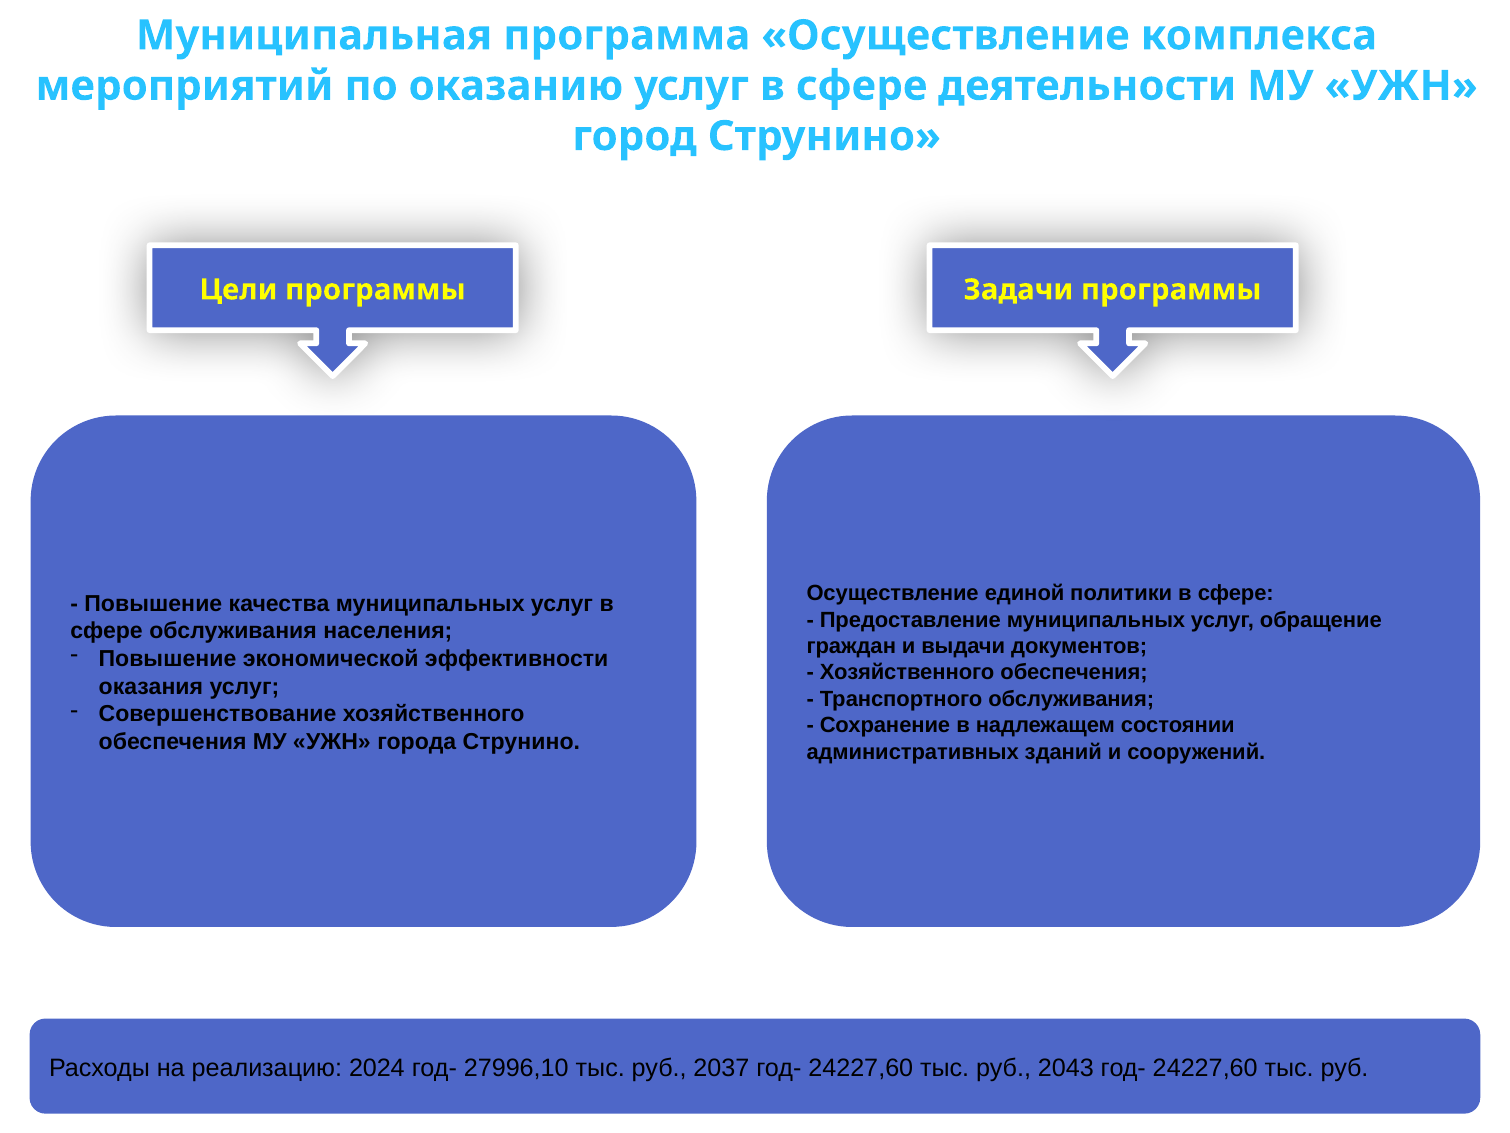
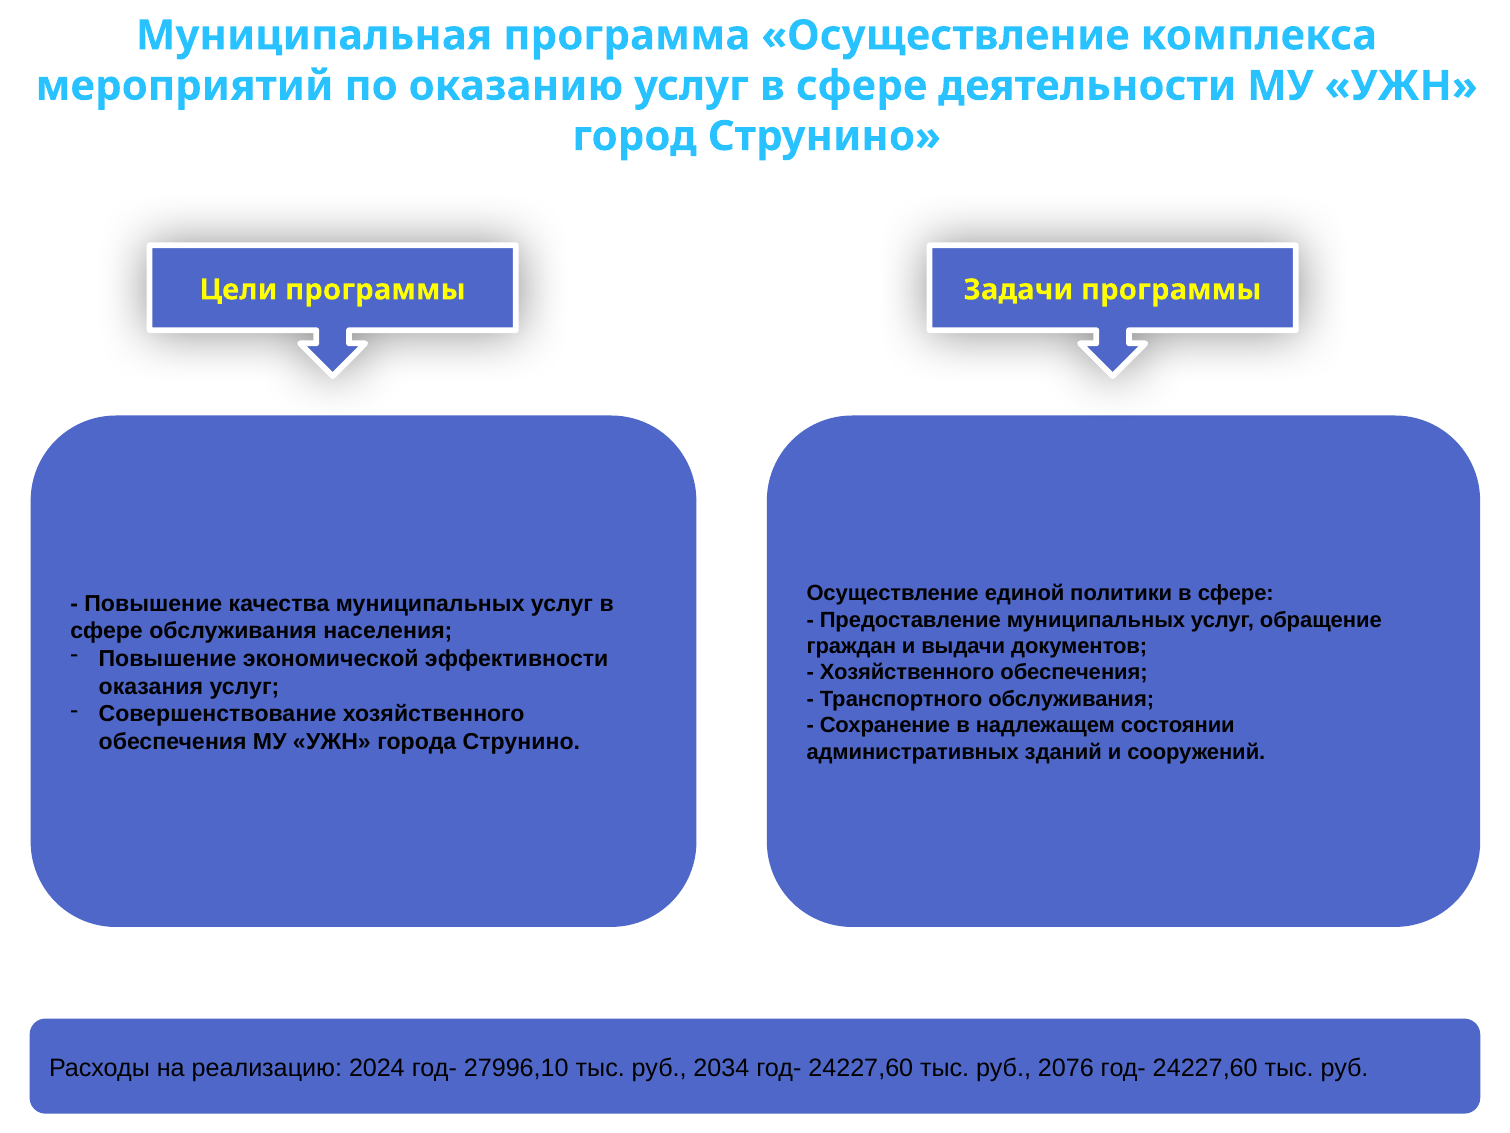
2037: 2037 -> 2034
2043: 2043 -> 2076
